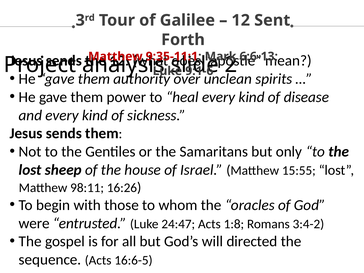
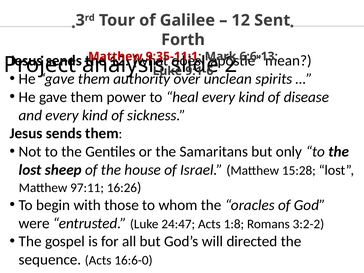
15:55: 15:55 -> 15:28
98:11: 98:11 -> 97:11
3:4-2: 3:4-2 -> 3:2-2
16:6-5: 16:6-5 -> 16:6-0
